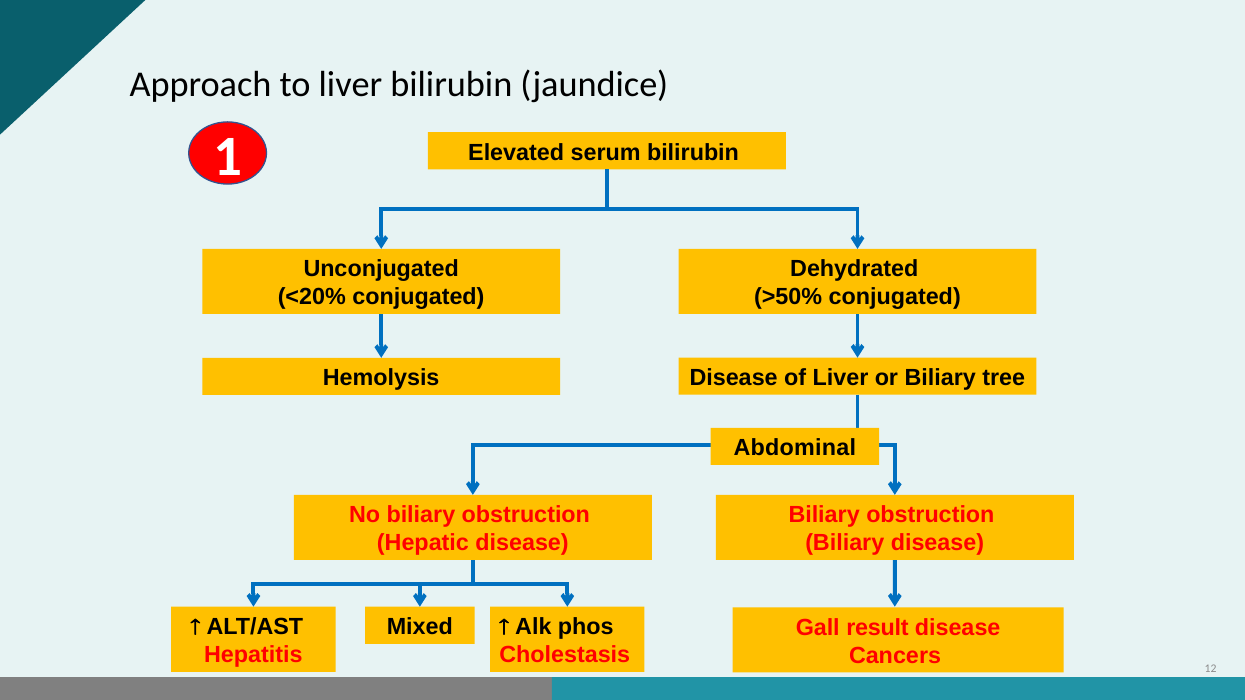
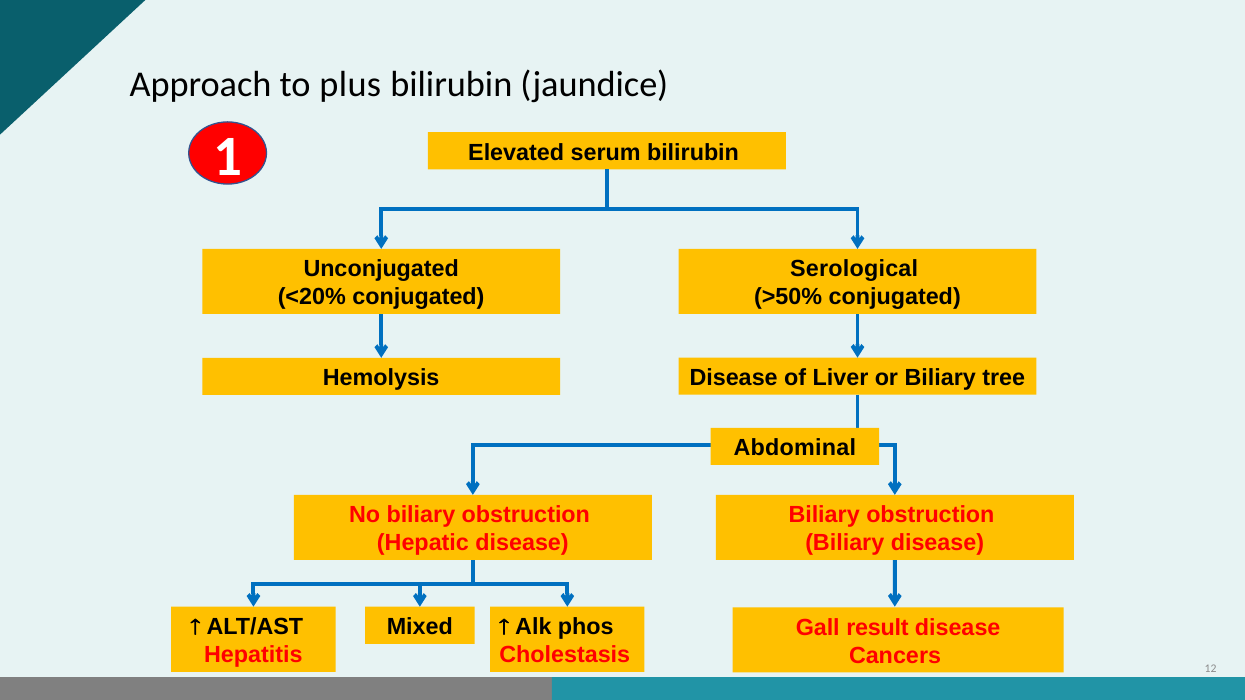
to liver: liver -> plus
Dehydrated: Dehydrated -> Serological
